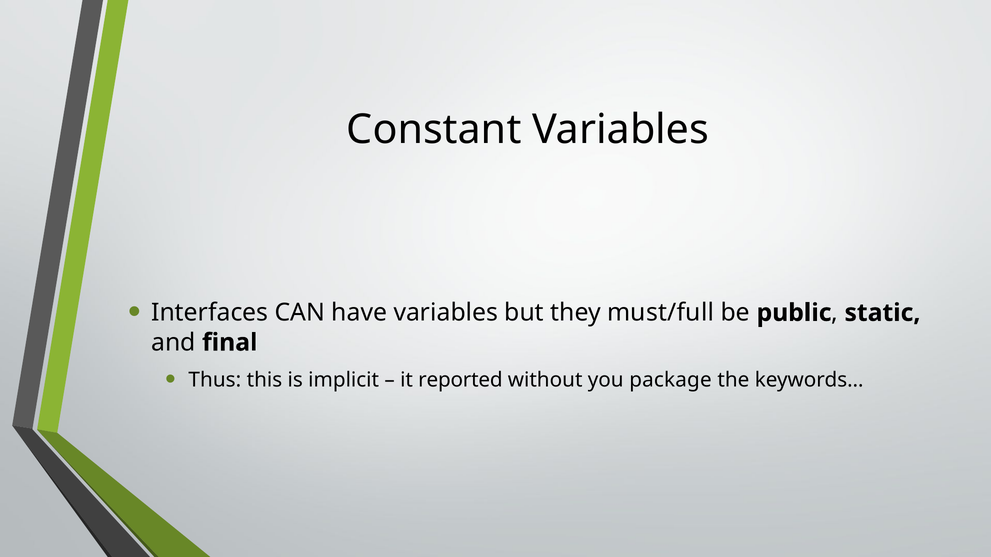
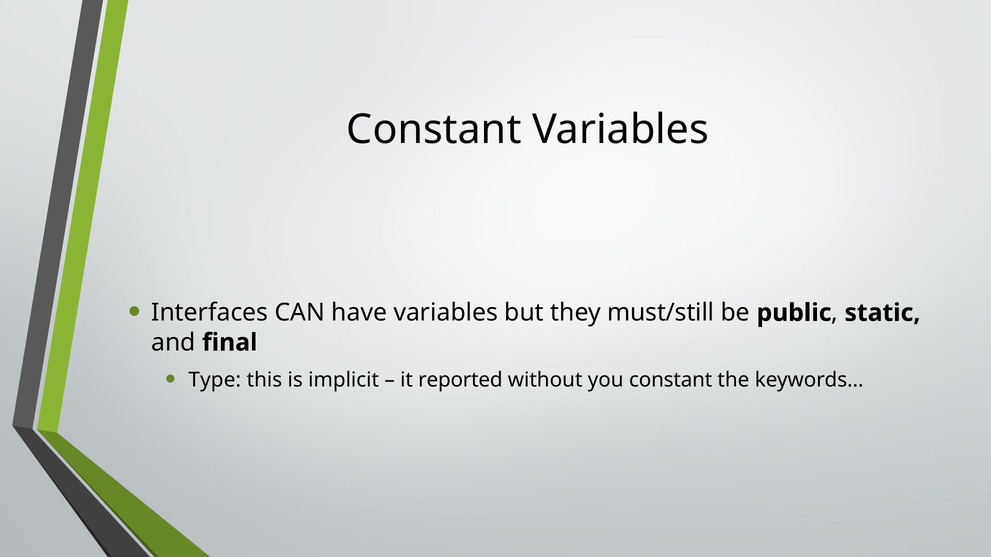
must/full: must/full -> must/still
Thus: Thus -> Type
you package: package -> constant
